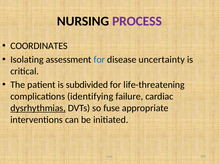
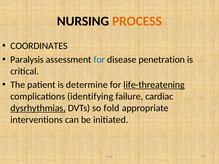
PROCESS colour: purple -> orange
Isolating: Isolating -> Paralysis
uncertainty: uncertainty -> penetration
subdivided: subdivided -> determine
life-threatening underline: none -> present
fuse: fuse -> fold
